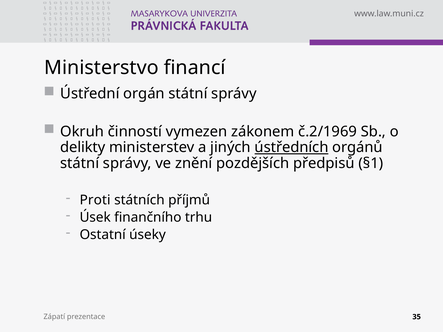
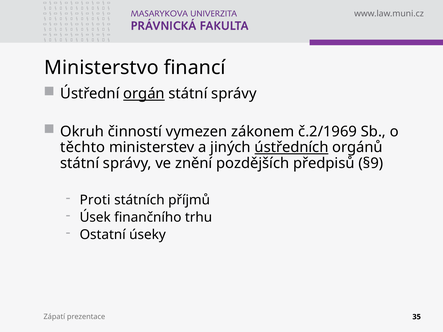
orgán underline: none -> present
delikty: delikty -> těchto
§1: §1 -> §9
